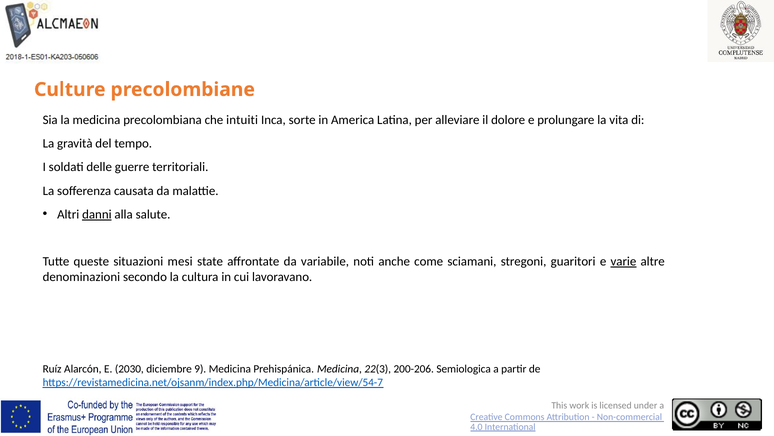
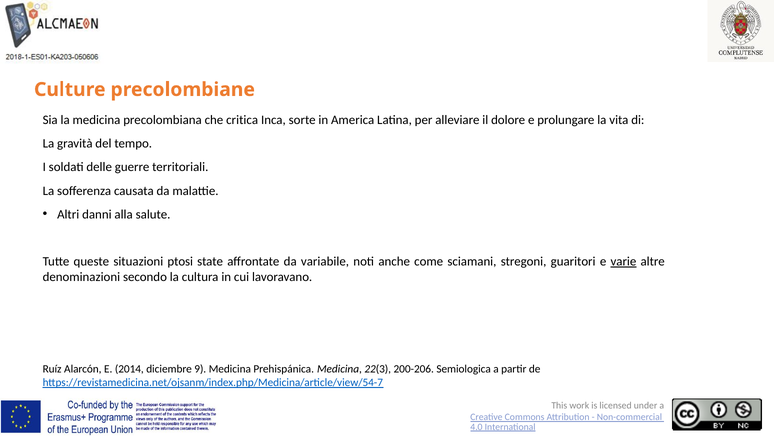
intuiti: intuiti -> critica
danni underline: present -> none
mesi: mesi -> ptosi
2030: 2030 -> 2014
